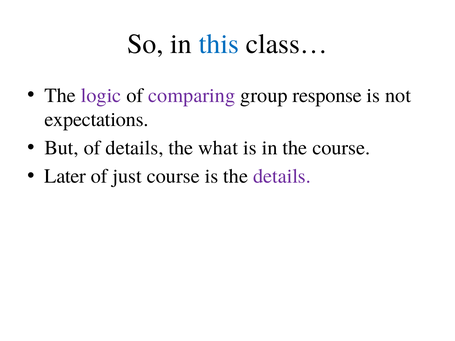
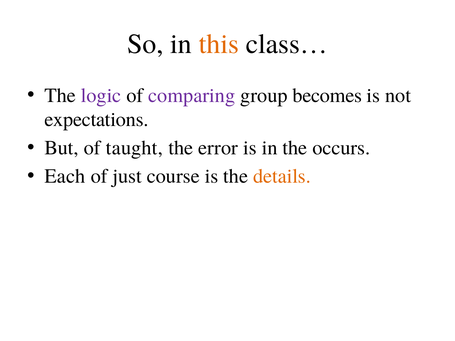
this colour: blue -> orange
response: response -> becomes
of details: details -> taught
what: what -> error
the course: course -> occurs
Later: Later -> Each
details at (282, 176) colour: purple -> orange
